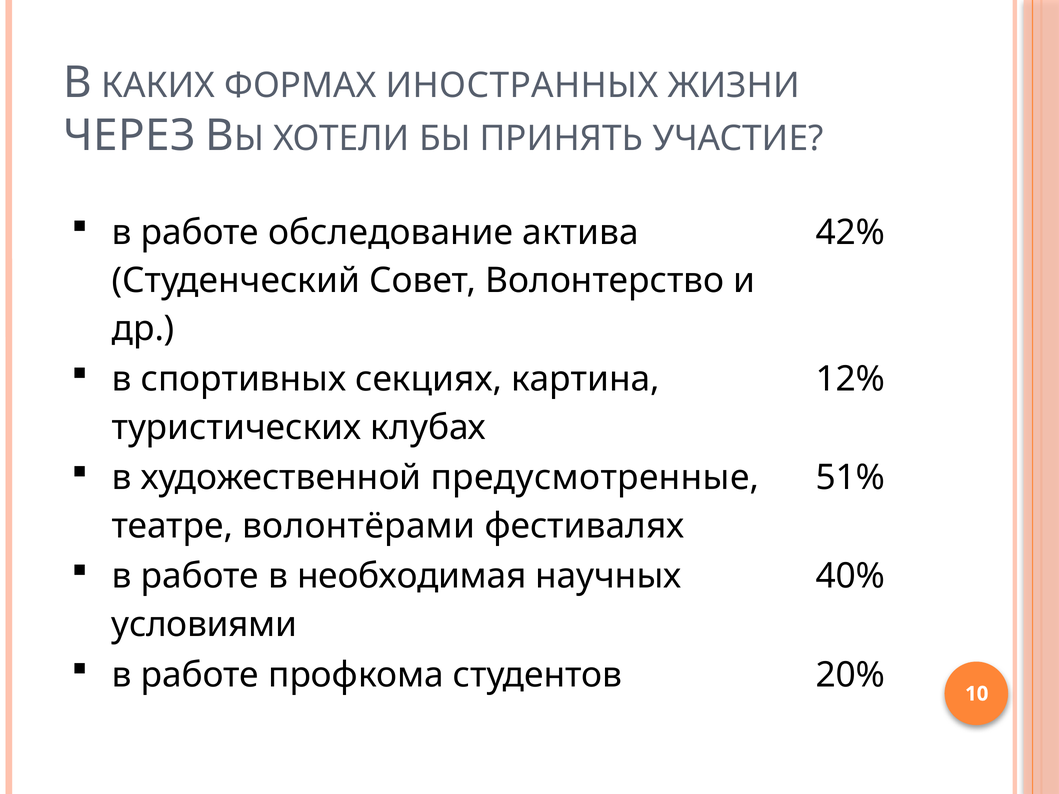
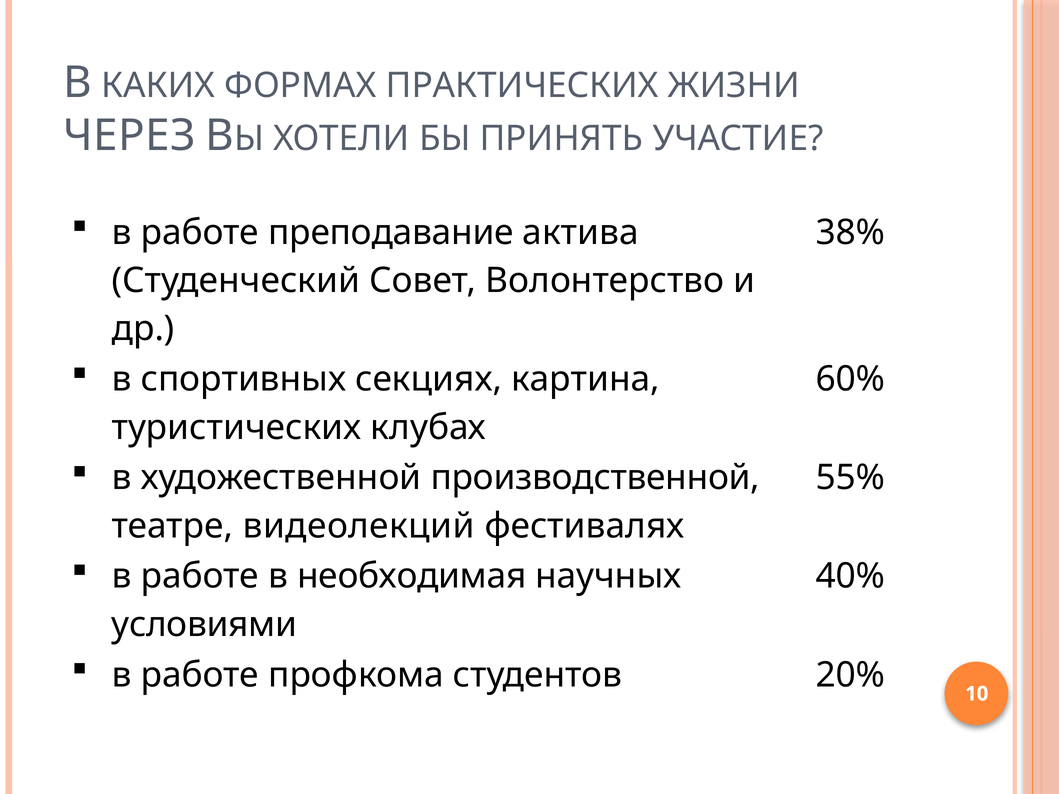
ИНОСТРАННЫХ: ИНОСТРАННЫХ -> ПРАКТИЧЕСКИХ
обследование: обследование -> преподавание
42%: 42% -> 38%
12%: 12% -> 60%
предусмотренные: предусмотренные -> производственной
51%: 51% -> 55%
волонтёрами: волонтёрами -> видеолекций
